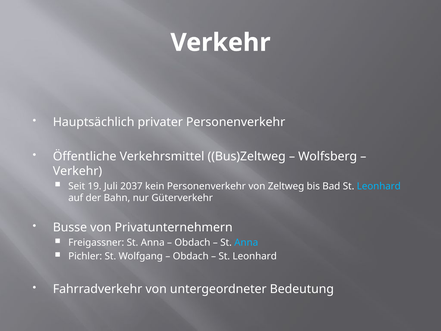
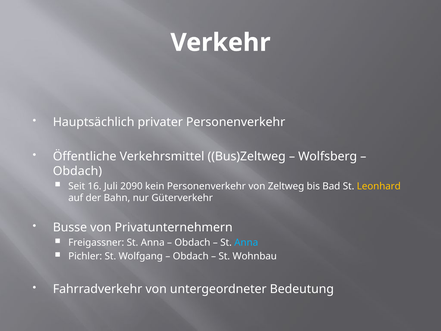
Verkehr at (78, 171): Verkehr -> Obdach
19: 19 -> 16
2037: 2037 -> 2090
Leonhard at (379, 186) colour: light blue -> yellow
Leonhard at (255, 256): Leonhard -> Wohnbau
